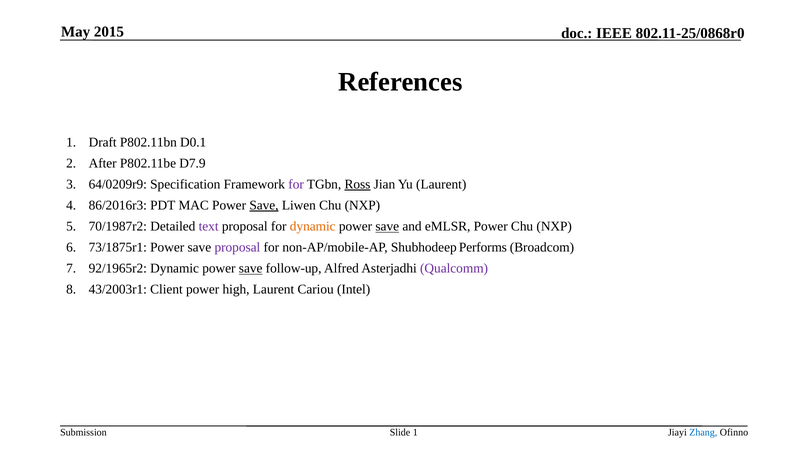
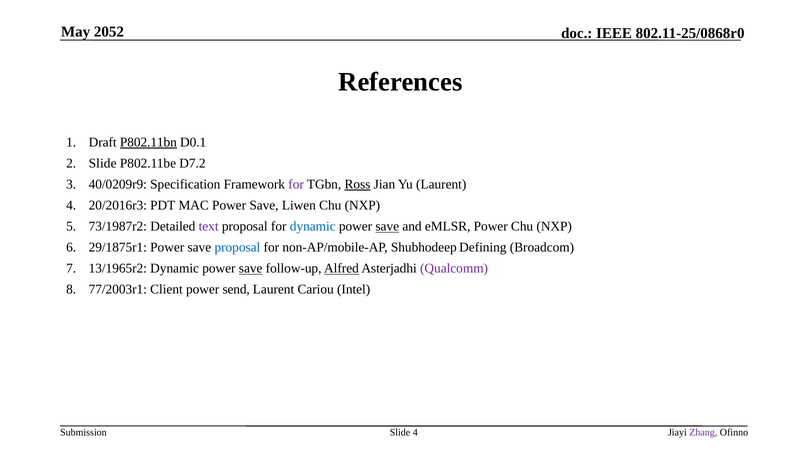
2015: 2015 -> 2052
P802.11bn underline: none -> present
After at (103, 163): After -> Slide
D7.9: D7.9 -> D7.2
64/0209r9: 64/0209r9 -> 40/0209r9
86/2016r3: 86/2016r3 -> 20/2016r3
Save at (264, 205) underline: present -> none
70/1987r2: 70/1987r2 -> 73/1987r2
dynamic at (313, 226) colour: orange -> blue
73/1875r1: 73/1875r1 -> 29/1875r1
proposal at (237, 247) colour: purple -> blue
Performs: Performs -> Defining
92/1965r2: 92/1965r2 -> 13/1965r2
Alfred underline: none -> present
43/2003r1: 43/2003r1 -> 77/2003r1
high: high -> send
Slide 1: 1 -> 4
Zhang colour: blue -> purple
